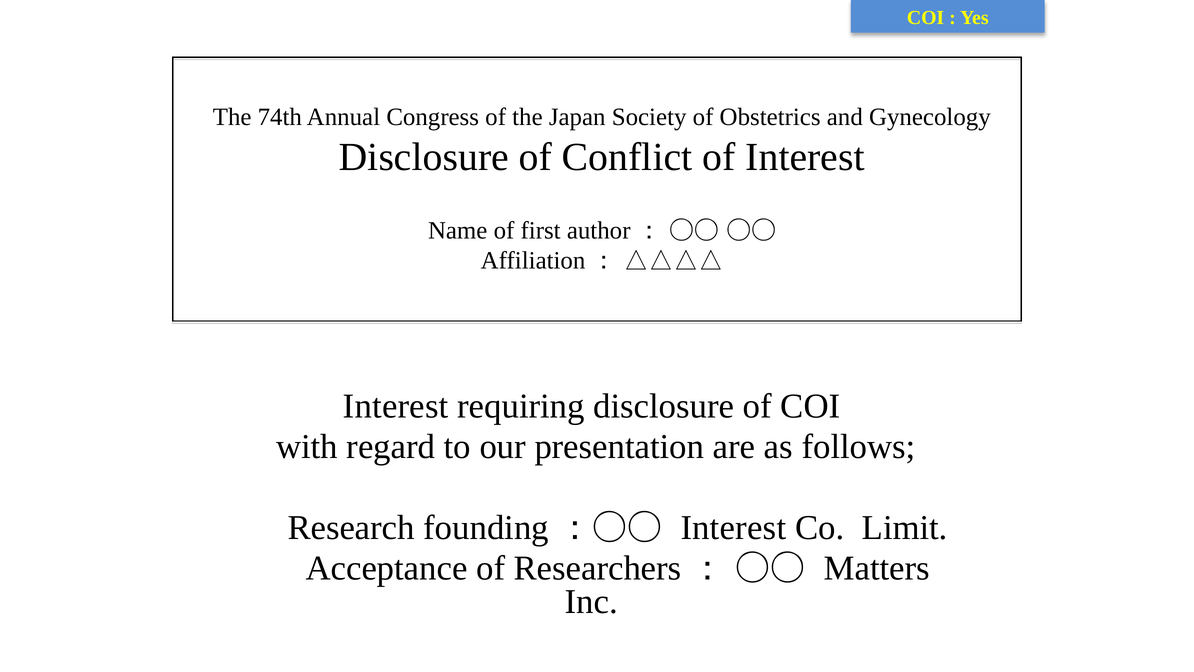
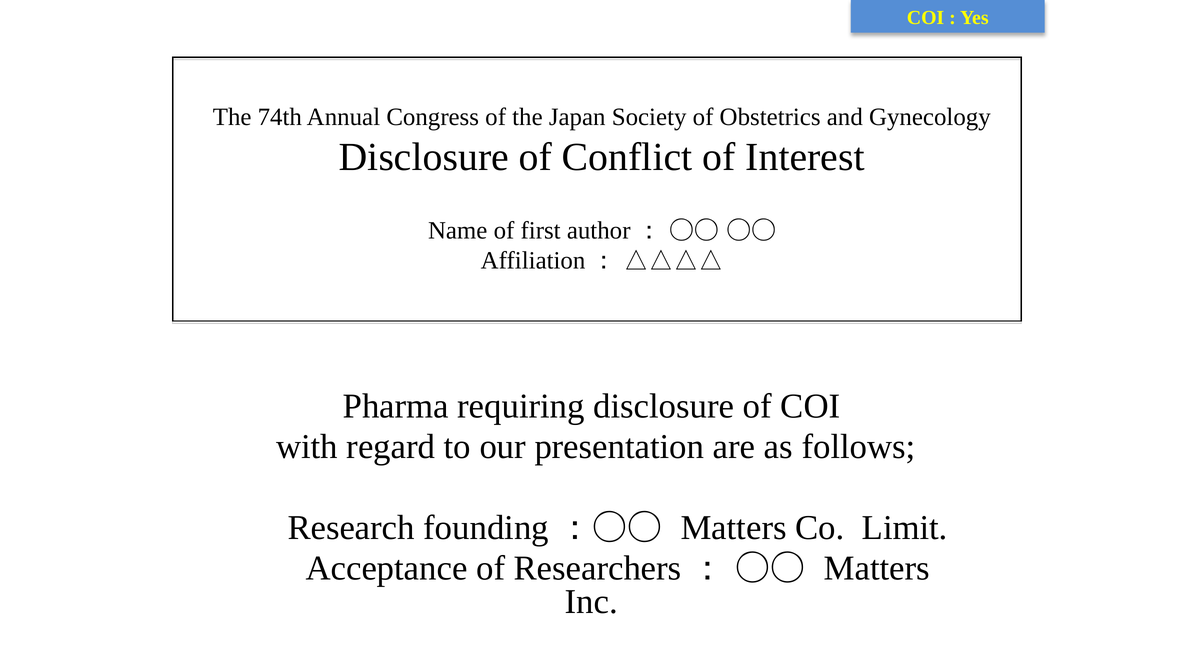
Interest at (396, 406): Interest -> Pharma
Interest at (733, 527): Interest -> Matters
